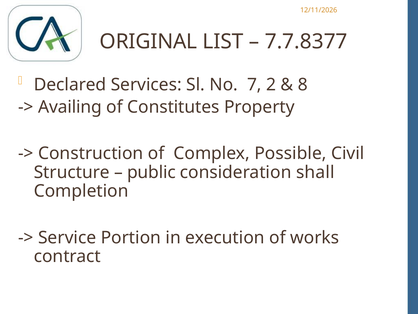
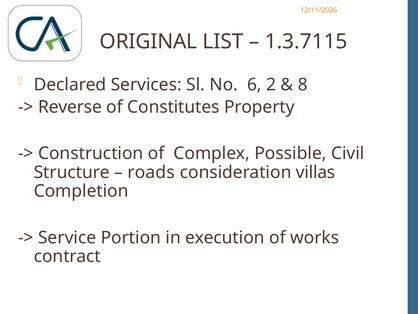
7.7.8377: 7.7.8377 -> 1.3.7115
7: 7 -> 6
Availing: Availing -> Reverse
public: public -> roads
shall: shall -> villas
